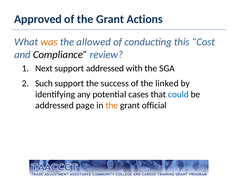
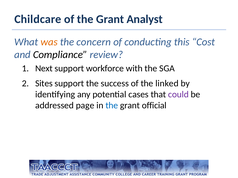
Approved: Approved -> Childcare
Actions: Actions -> Analyst
allowed: allowed -> concern
support addressed: addressed -> workforce
Such: Such -> Sites
could colour: blue -> purple
the at (112, 106) colour: orange -> blue
